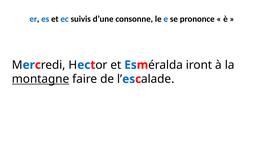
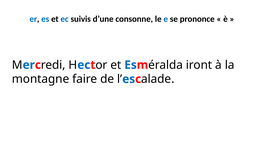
montagne underline: present -> none
